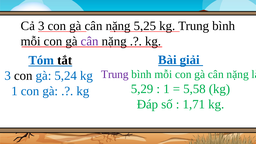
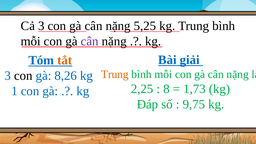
tắt colour: black -> orange
Trung at (115, 74) colour: purple -> orange
5,24: 5,24 -> 8,26
5,29: 5,29 -> 2,25
1 at (166, 89): 1 -> 8
5,58: 5,58 -> 1,73
1,71: 1,71 -> 9,75
